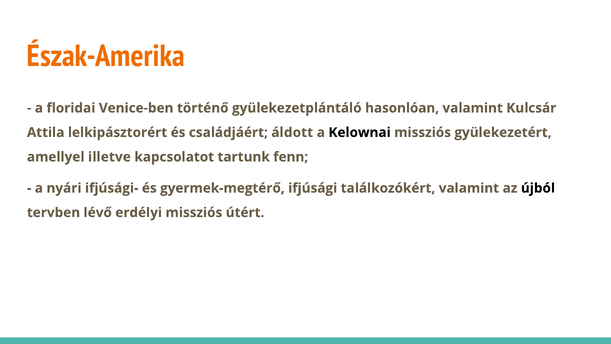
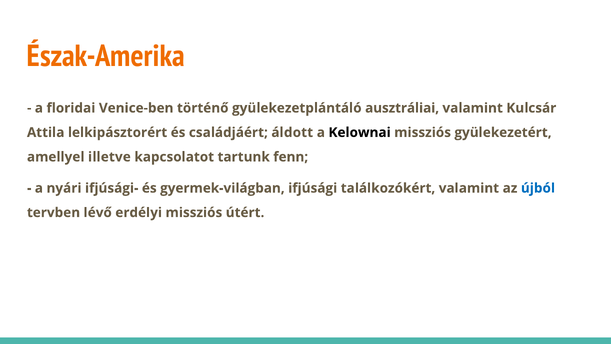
hasonlóan: hasonlóan -> ausztráliai
gyermek-megtérő: gyermek-megtérő -> gyermek-világban
újból colour: black -> blue
